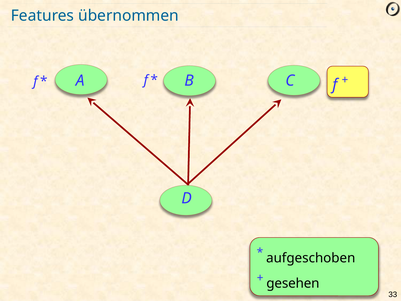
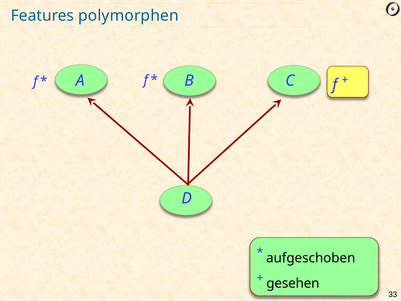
übernommen: übernommen -> polymorphen
